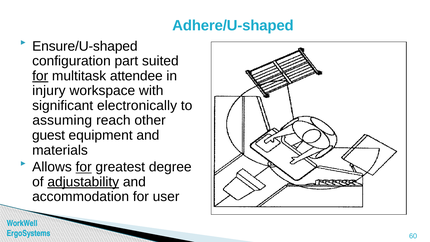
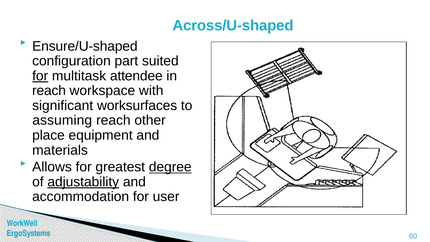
Adhere/U-shaped: Adhere/U-shaped -> Across/U-shaped
injury at (49, 91): injury -> reach
electronically: electronically -> worksurfaces
guest: guest -> place
for at (84, 167) underline: present -> none
degree underline: none -> present
